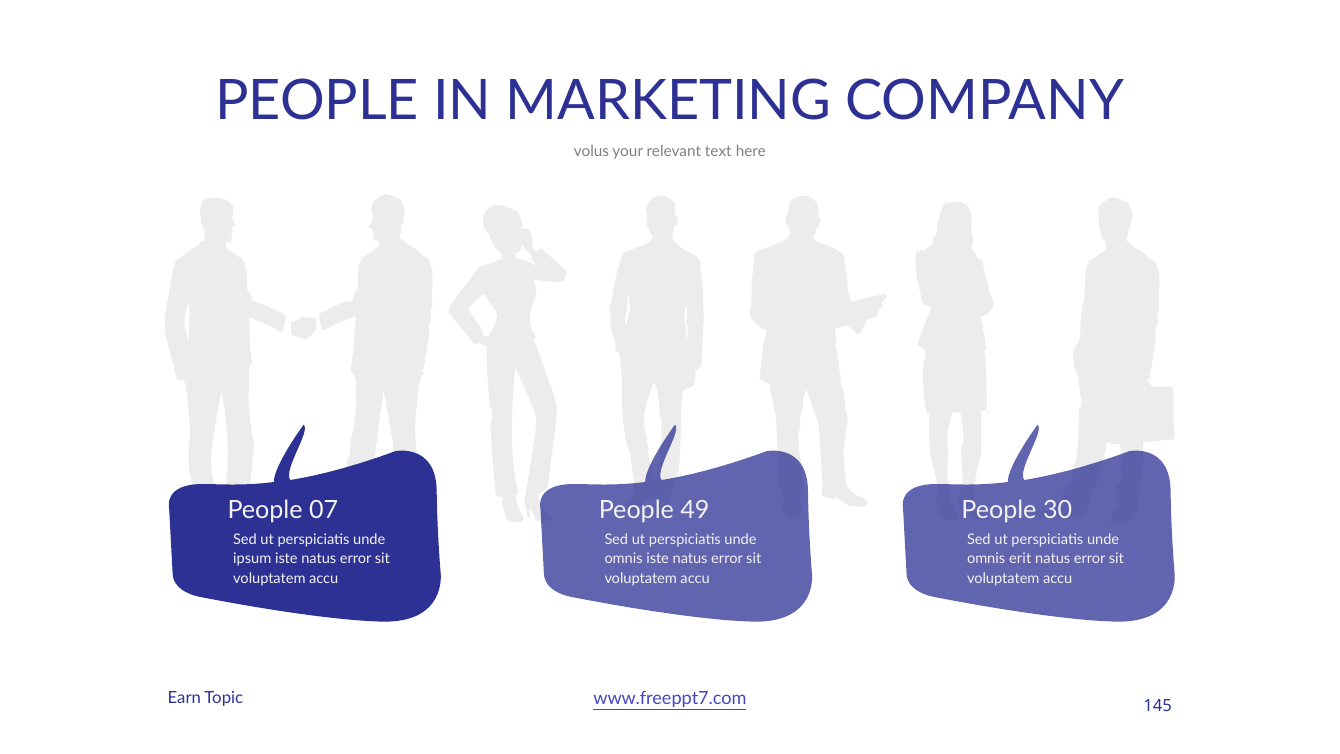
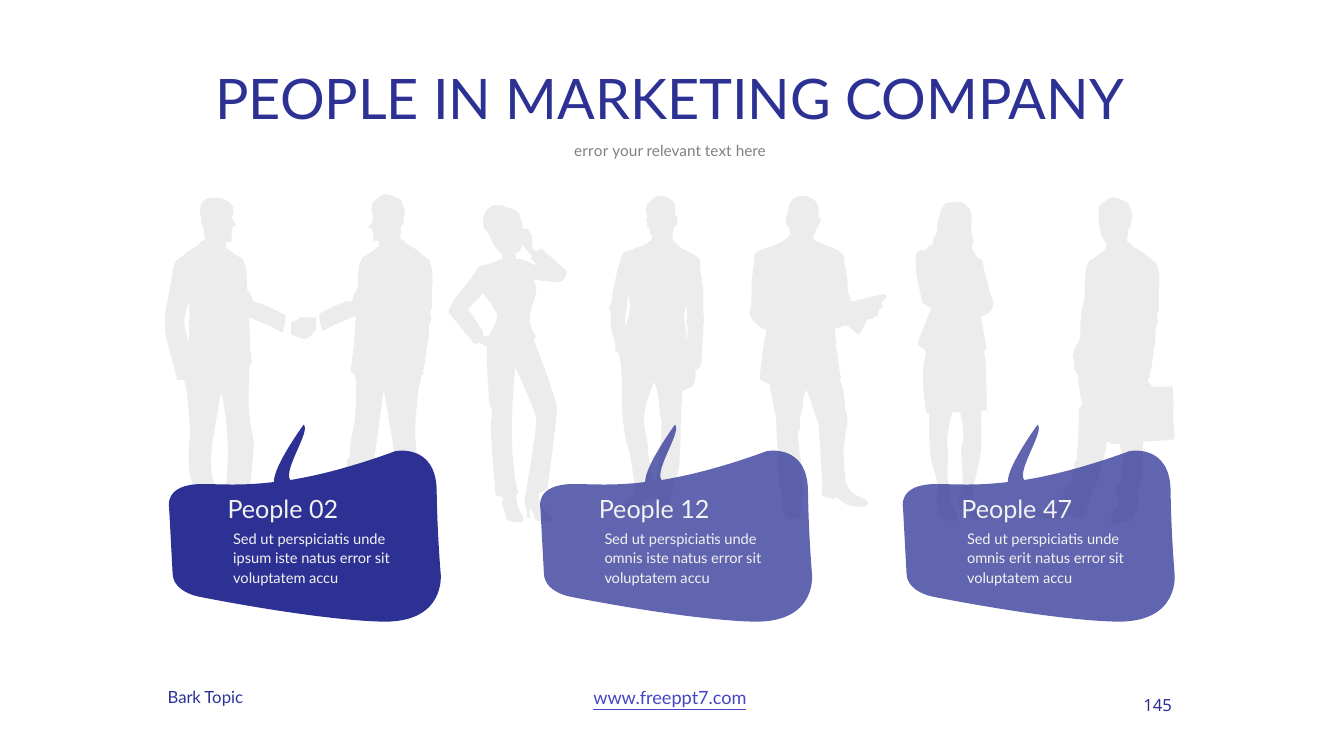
volus at (591, 151): volus -> error
07: 07 -> 02
49: 49 -> 12
30: 30 -> 47
Earn: Earn -> Bark
